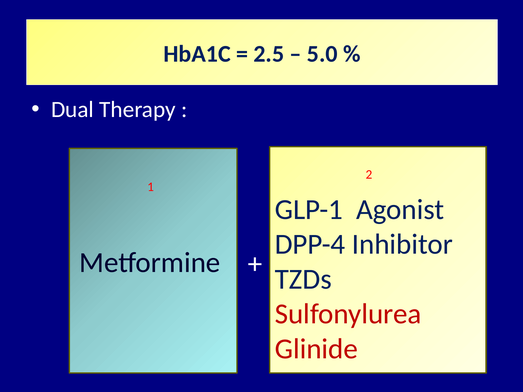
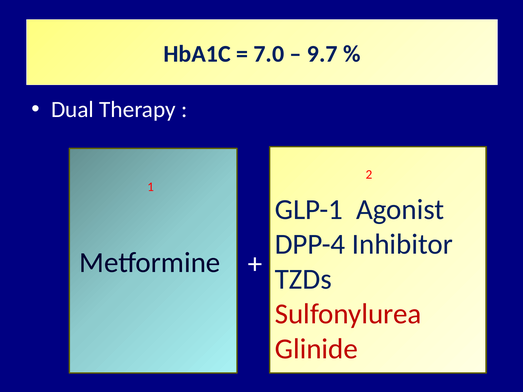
2.5: 2.5 -> 7.0
5.0: 5.0 -> 9.7
